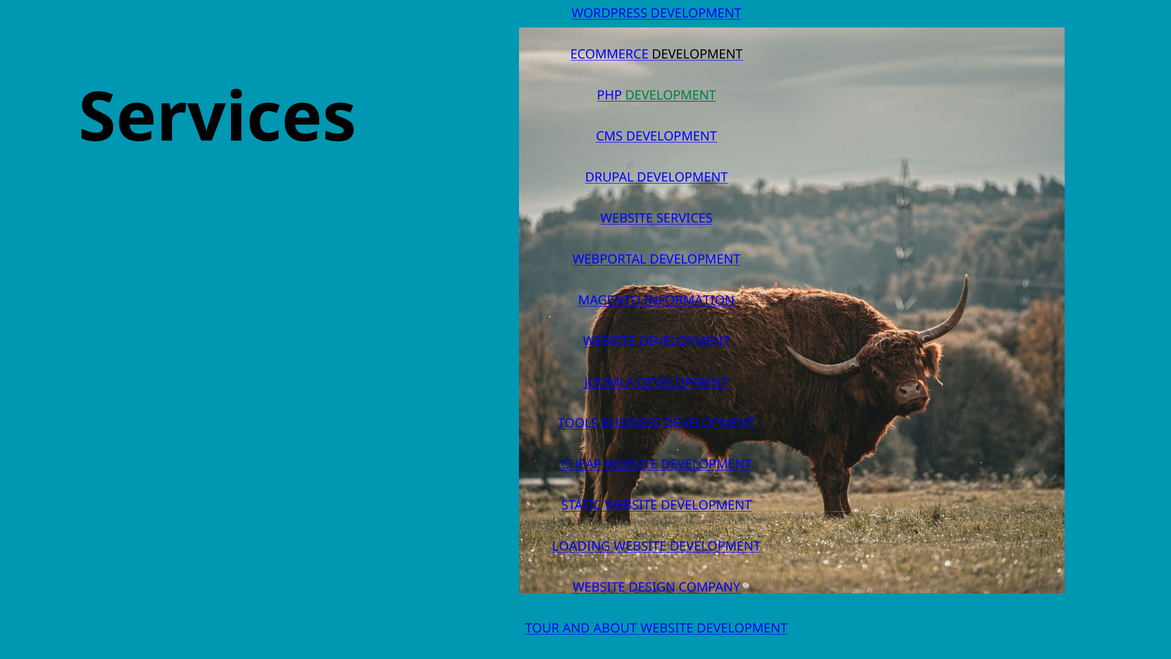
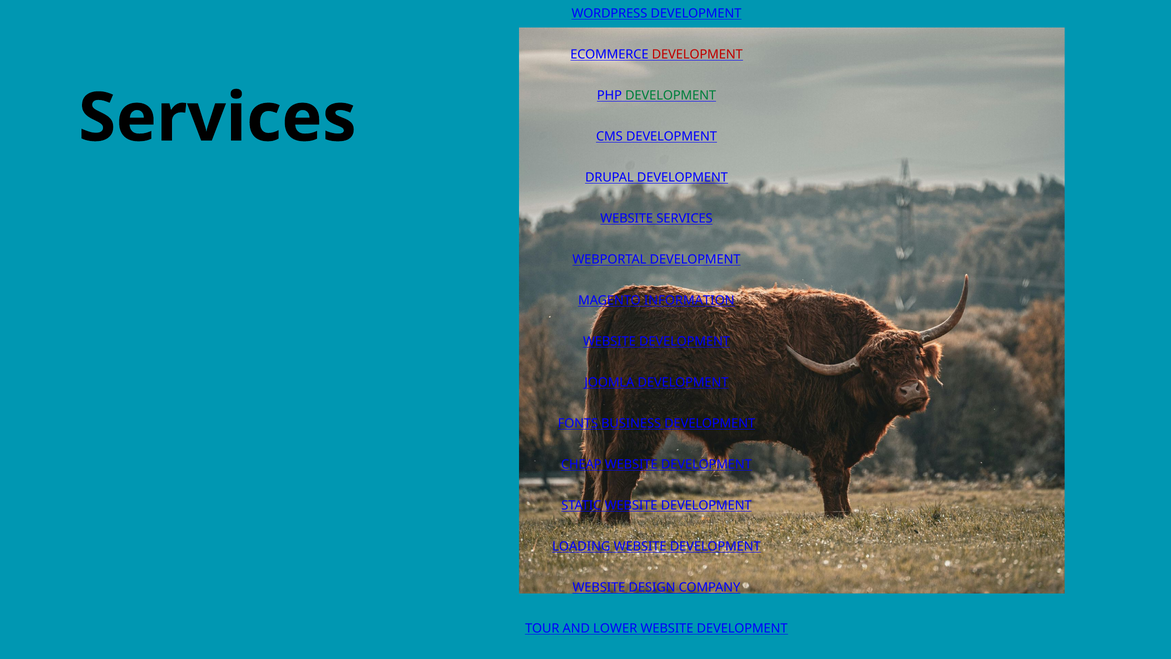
DEVELOPMENT at (697, 54) colour: black -> red
TOOLS: TOOLS -> FONTS
ABOUT: ABOUT -> LOWER
